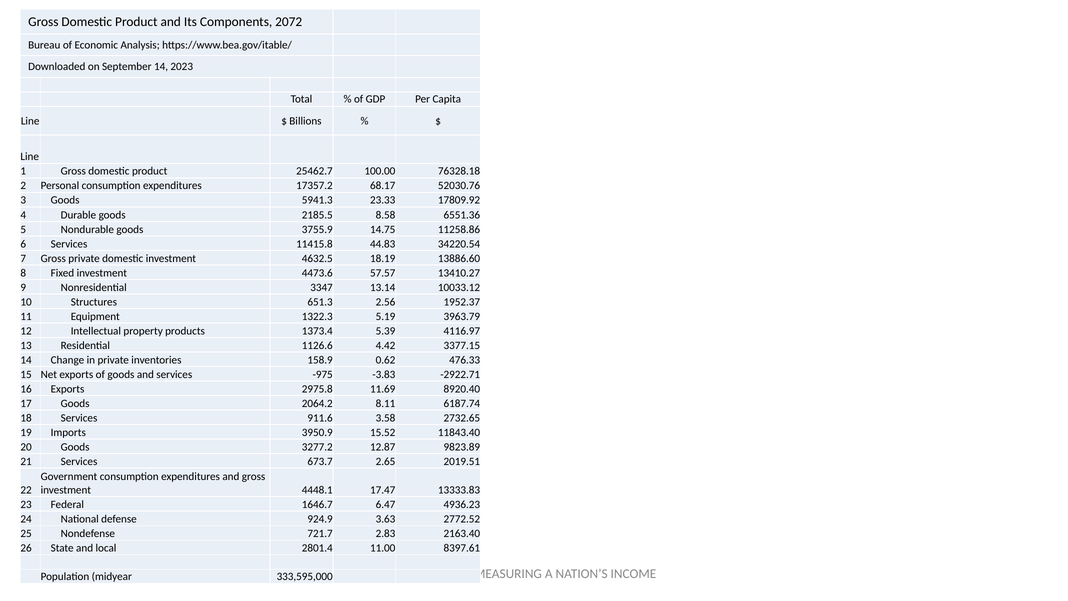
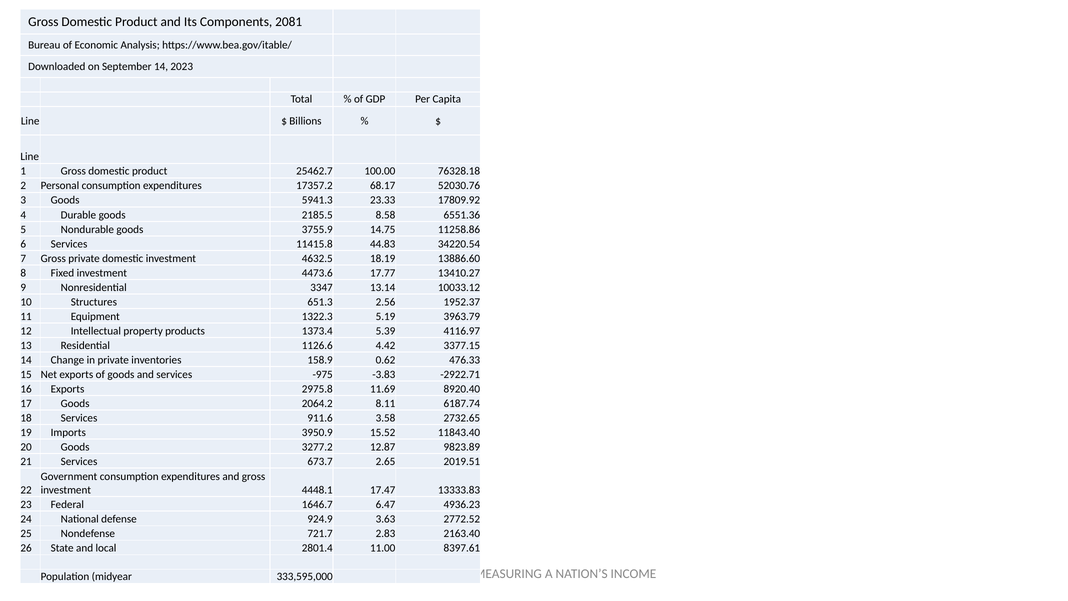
2072: 2072 -> 2081
57.57: 57.57 -> 17.77
